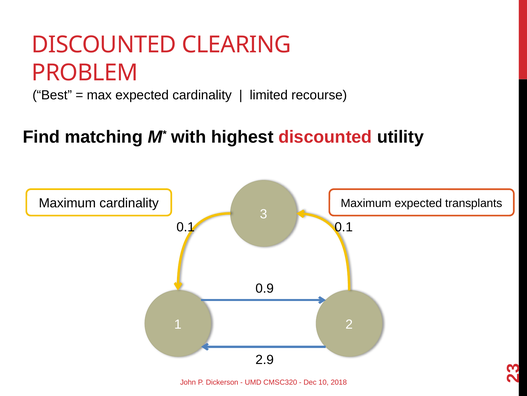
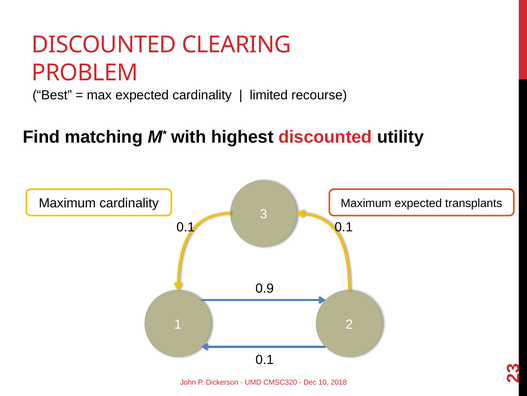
2.9 at (265, 359): 2.9 -> 0.1
